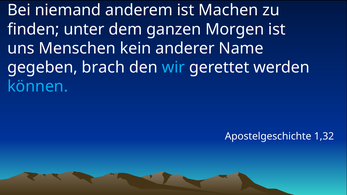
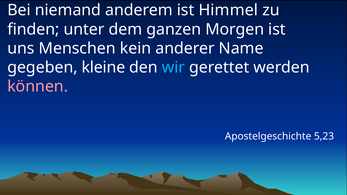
Machen: Machen -> Himmel
brach: brach -> kleine
können colour: light blue -> pink
1,32: 1,32 -> 5,23
